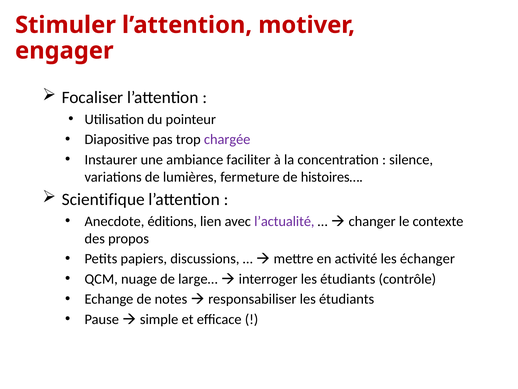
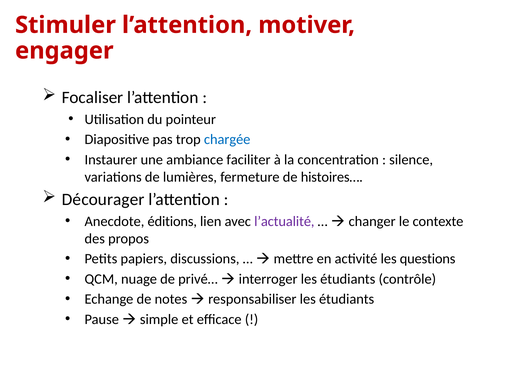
chargée colour: purple -> blue
Scientifique: Scientifique -> Décourager
échanger: échanger -> questions
large…: large… -> privé…
